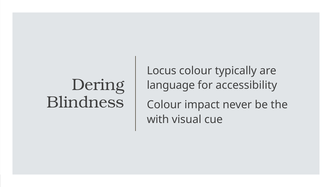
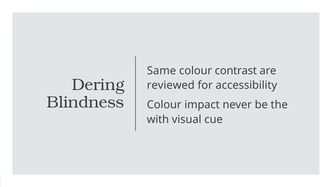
Locus: Locus -> Same
typically: typically -> contrast
language: language -> reviewed
